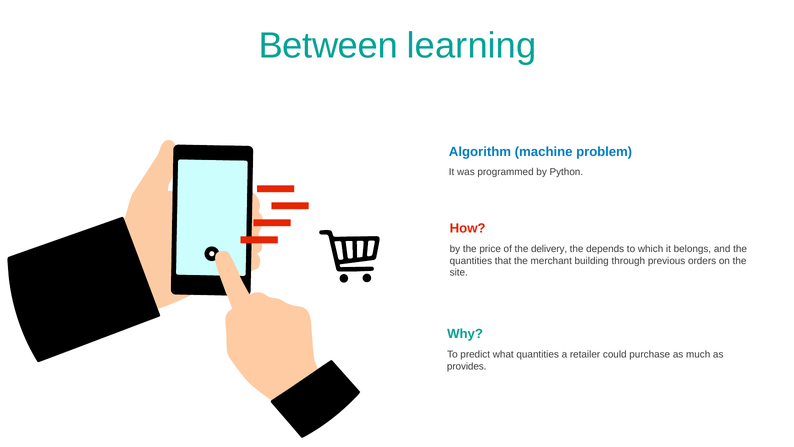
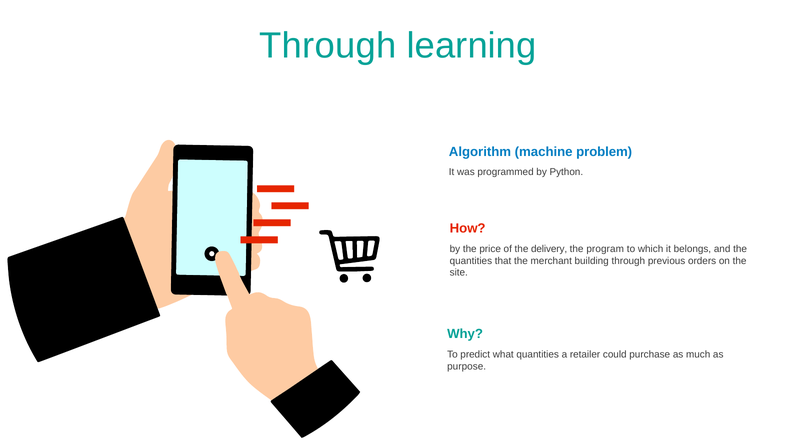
Between at (328, 45): Between -> Through
depends: depends -> program
provides: provides -> purpose
